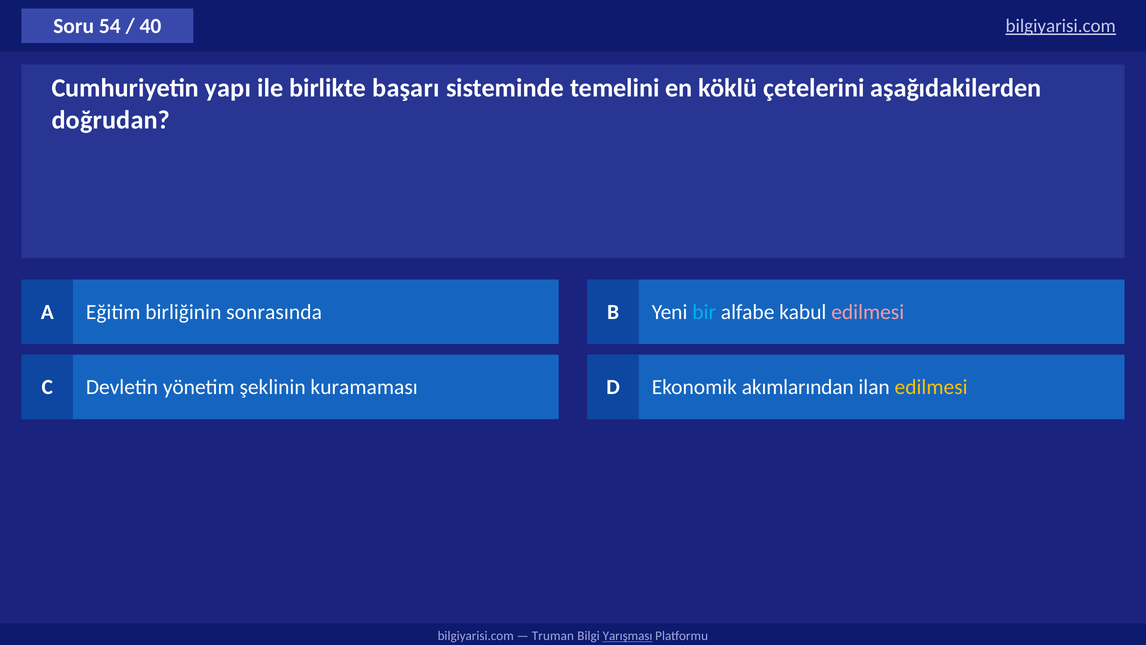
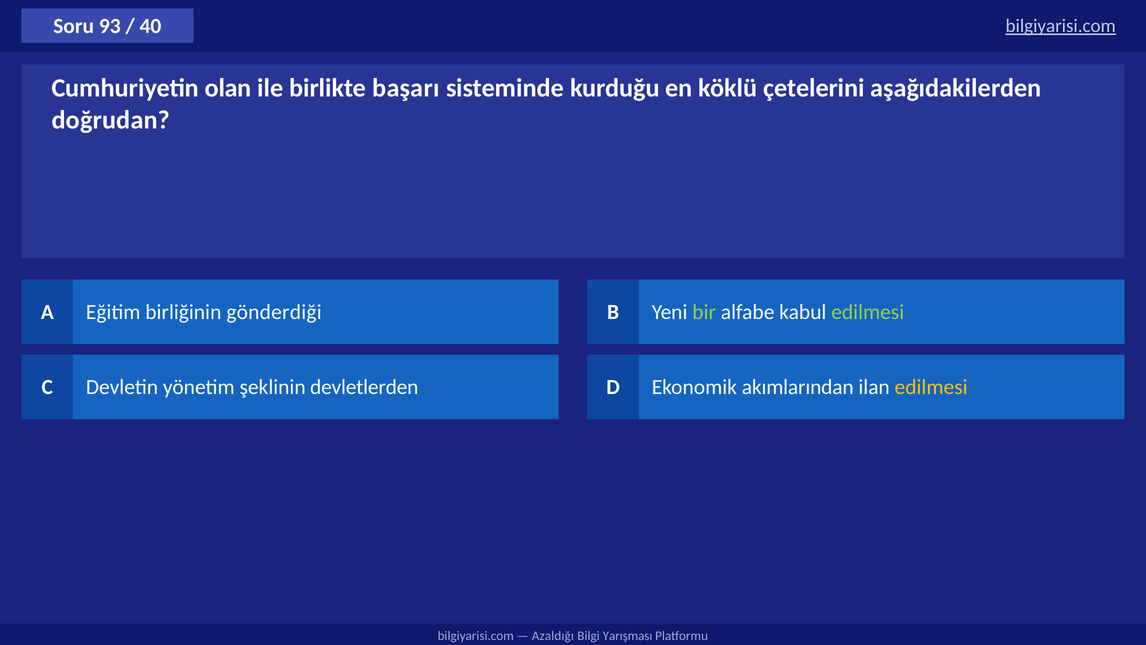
54: 54 -> 93
yapı: yapı -> olan
temelini: temelini -> kurduğu
sonrasında: sonrasında -> gönderdiği
bir colour: light blue -> light green
edilmesi at (868, 312) colour: pink -> light green
kuramaması: kuramaması -> devletlerden
Truman: Truman -> Azaldığı
Yarışması underline: present -> none
